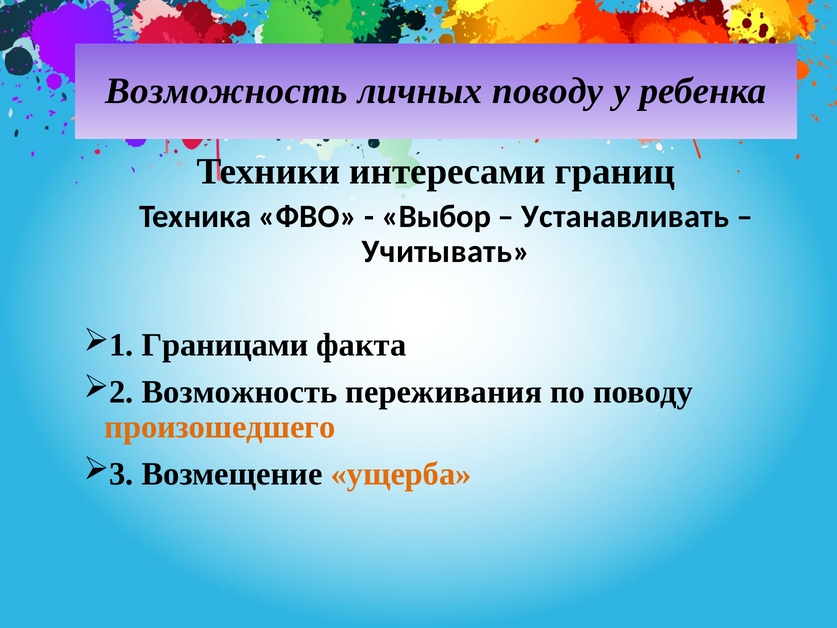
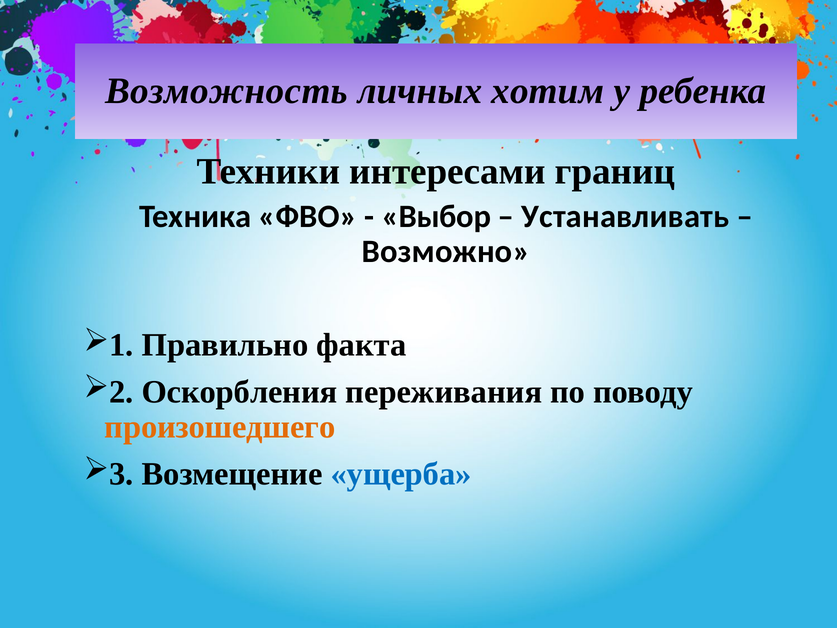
личных поводу: поводу -> хотим
Учитывать: Учитывать -> Возможно
Границами: Границами -> Правильно
Возможность at (239, 392): Возможность -> Оскорбления
ущерба colour: orange -> blue
